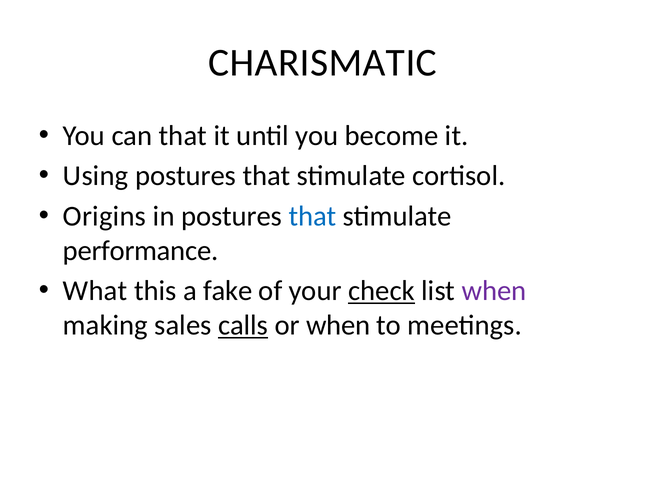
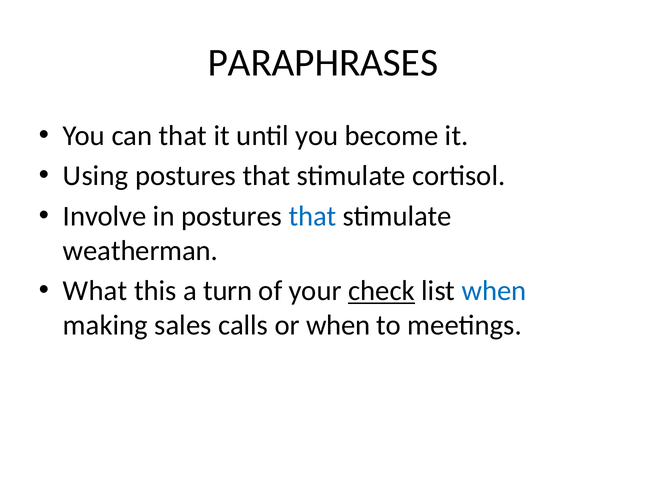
CHARISMATIC: CHARISMATIC -> PARAPHRASES
Origins: Origins -> Involve
performance: performance -> weatherman
fake: fake -> turn
when at (494, 291) colour: purple -> blue
calls underline: present -> none
